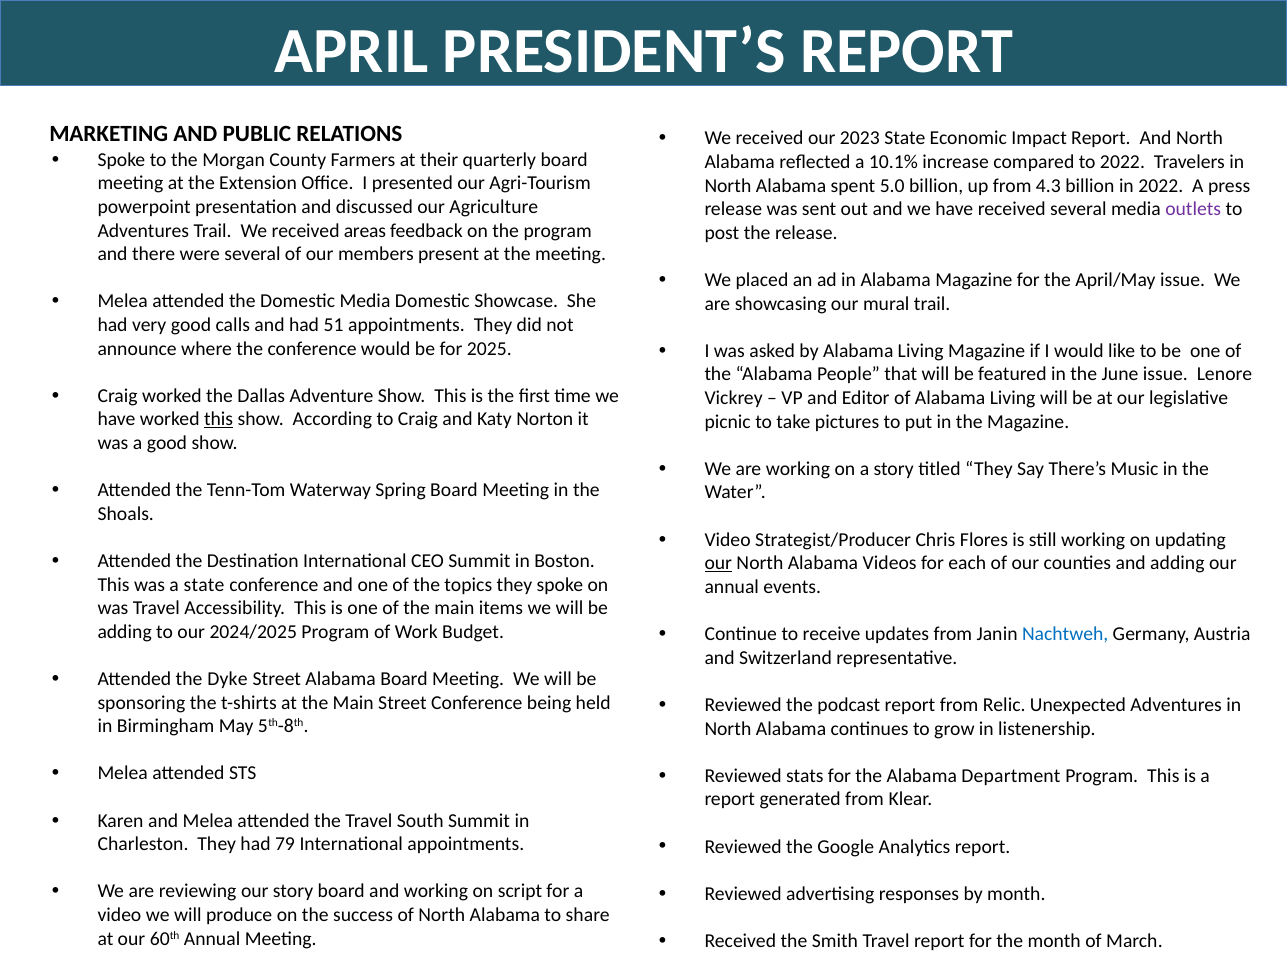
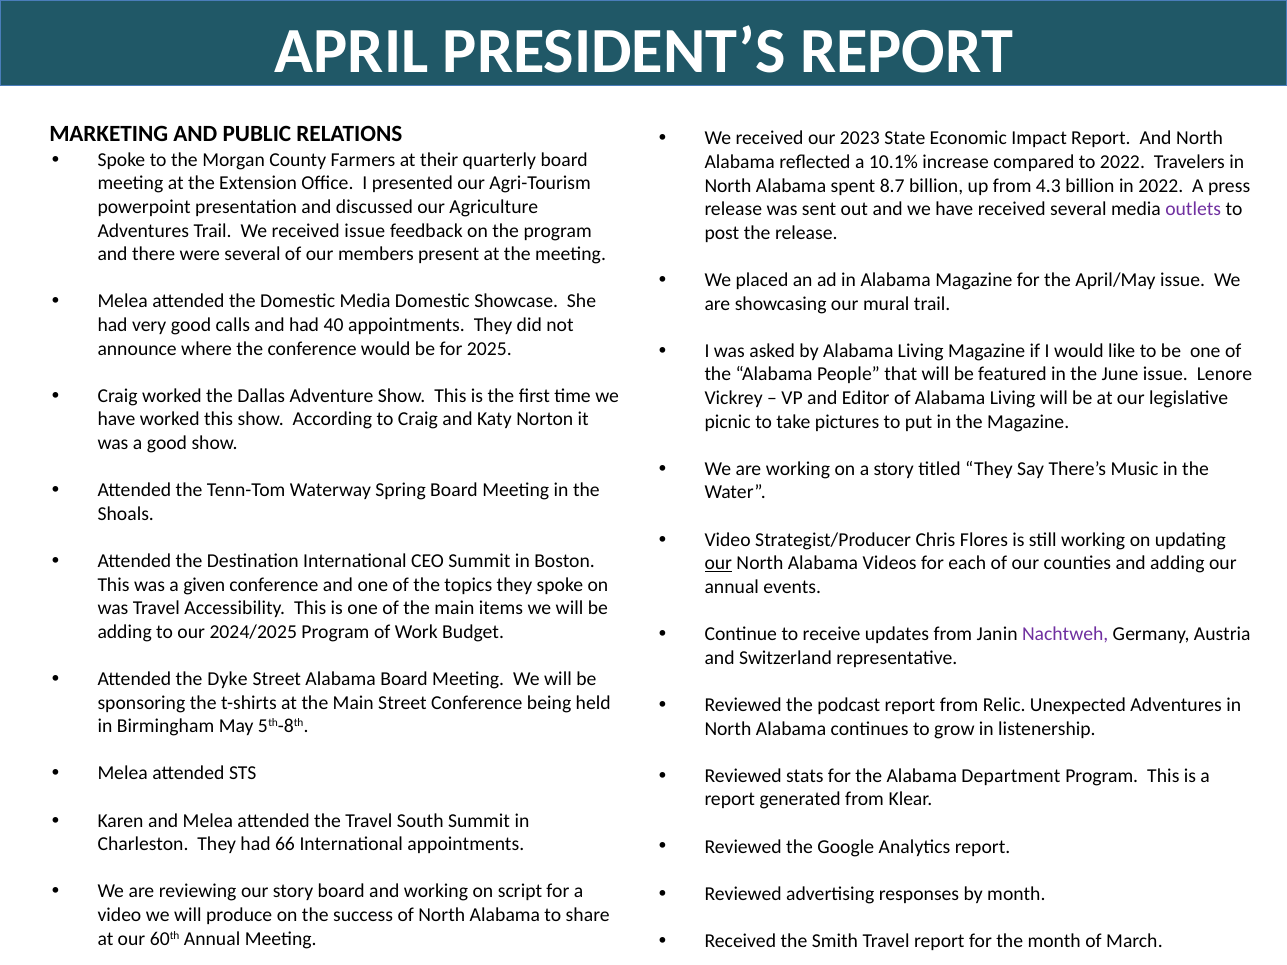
5.0: 5.0 -> 8.7
received areas: areas -> issue
51: 51 -> 40
this at (219, 419) underline: present -> none
a state: state -> given
Nachtweh colour: blue -> purple
79: 79 -> 66
